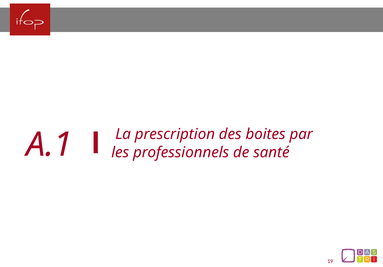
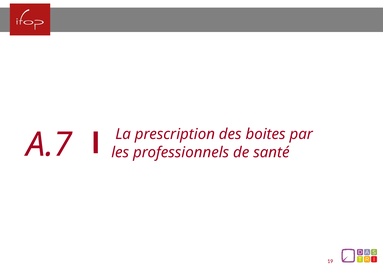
A.1: A.1 -> A.7
